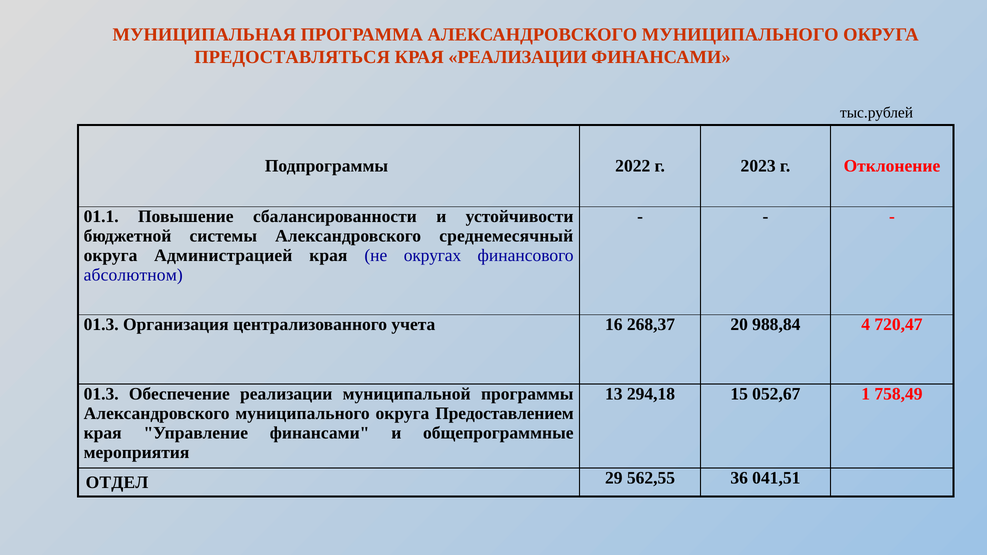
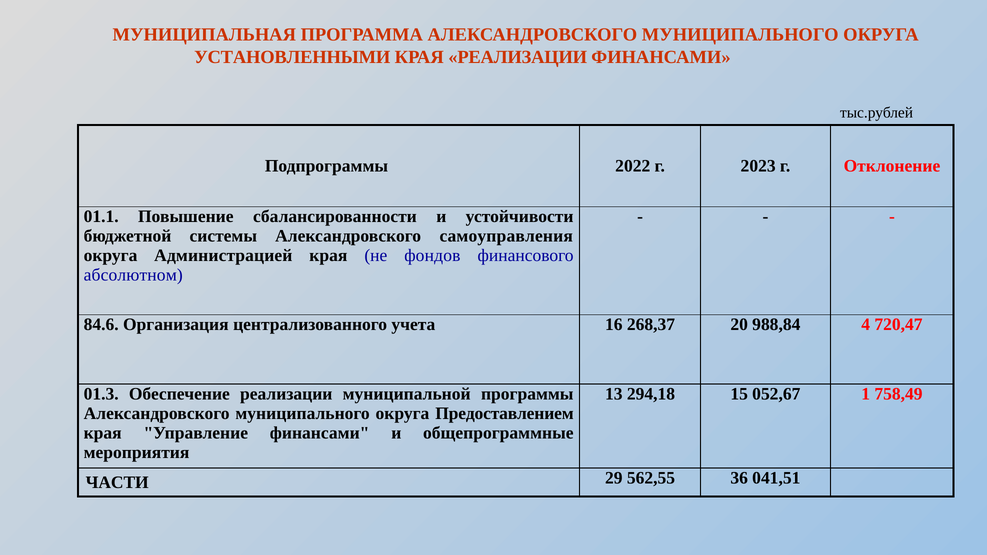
ПРЕДОСТАВЛЯТЬСЯ: ПРЕДОСТАВЛЯТЬСЯ -> УСТАНОВЛЕННЫМИ
среднемесячный: среднемесячный -> самоуправления
округах: округах -> фондов
01.3 at (101, 325): 01.3 -> 84.6
ОТДЕЛ: ОТДЕЛ -> ЧАСТИ
